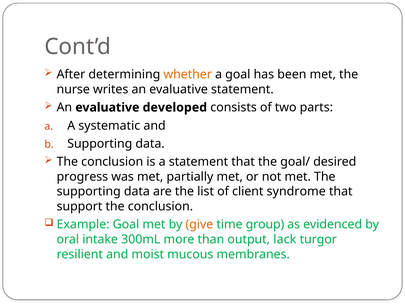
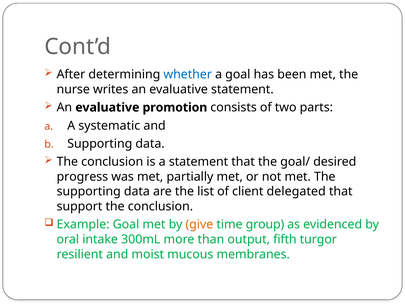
whether colour: orange -> blue
developed: developed -> promotion
syndrome: syndrome -> delegated
lack: lack -> fifth
